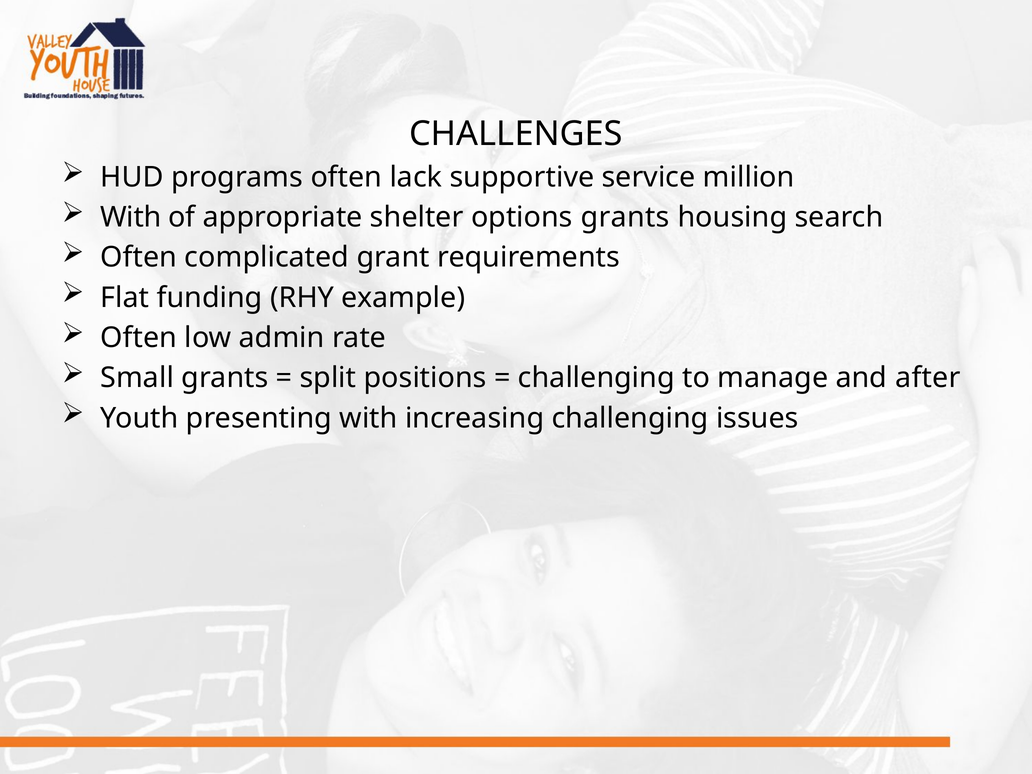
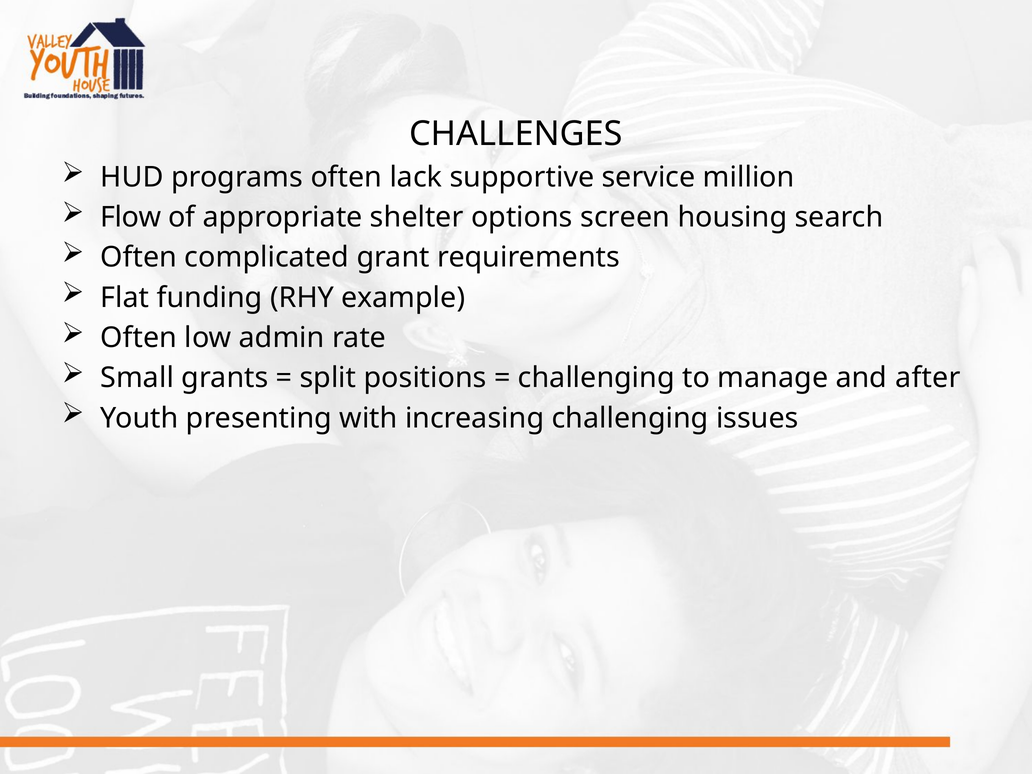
With at (131, 217): With -> Flow
options grants: grants -> screen
